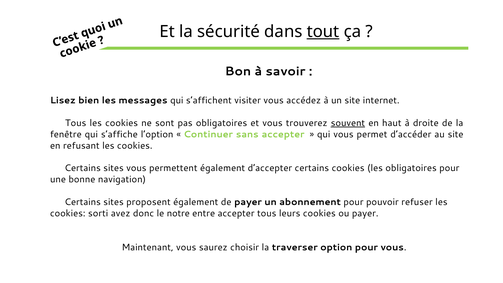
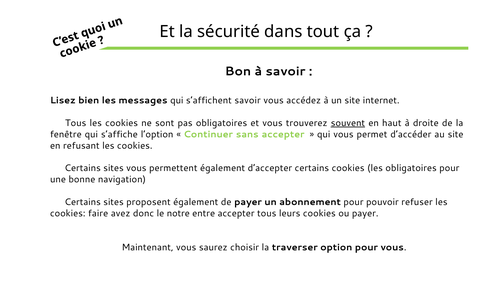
tout underline: present -> none
s’affichent visiter: visiter -> savoir
sorti: sorti -> faire
